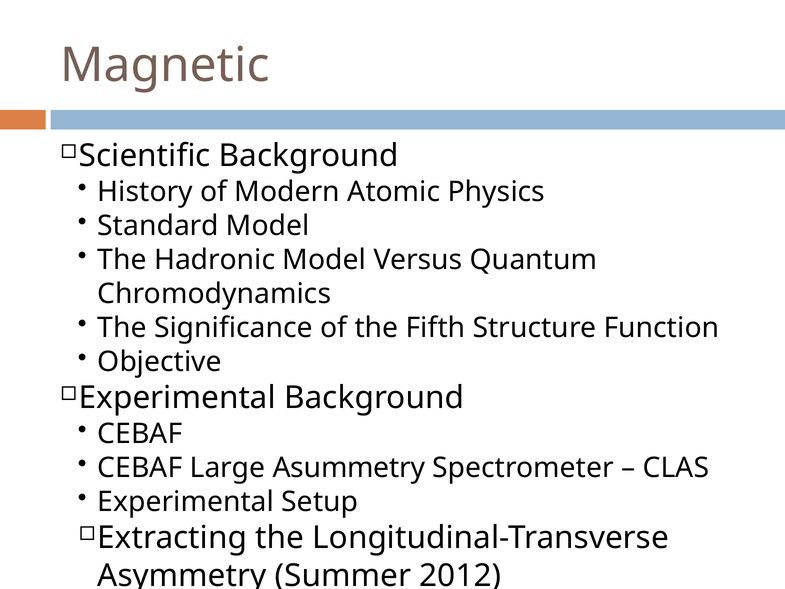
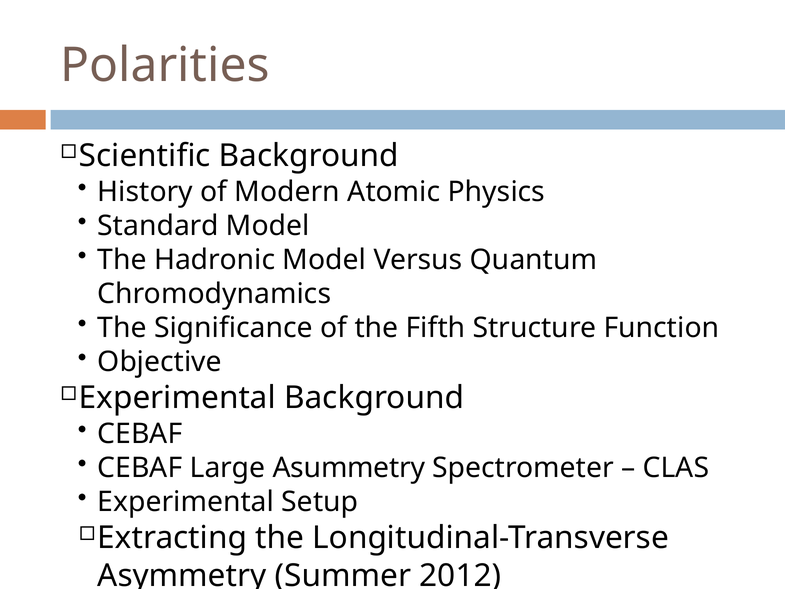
Magnetic: Magnetic -> Polarities
